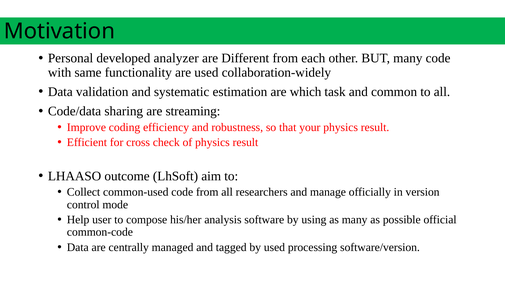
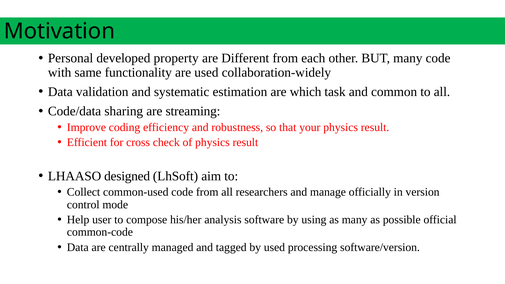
analyzer: analyzer -> property
outcome: outcome -> designed
